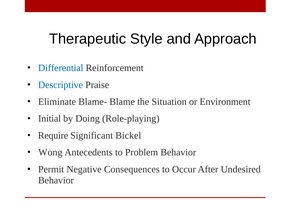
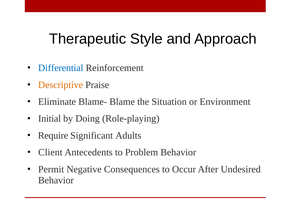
Descriptive colour: blue -> orange
Bickel: Bickel -> Adults
Wong: Wong -> Client
